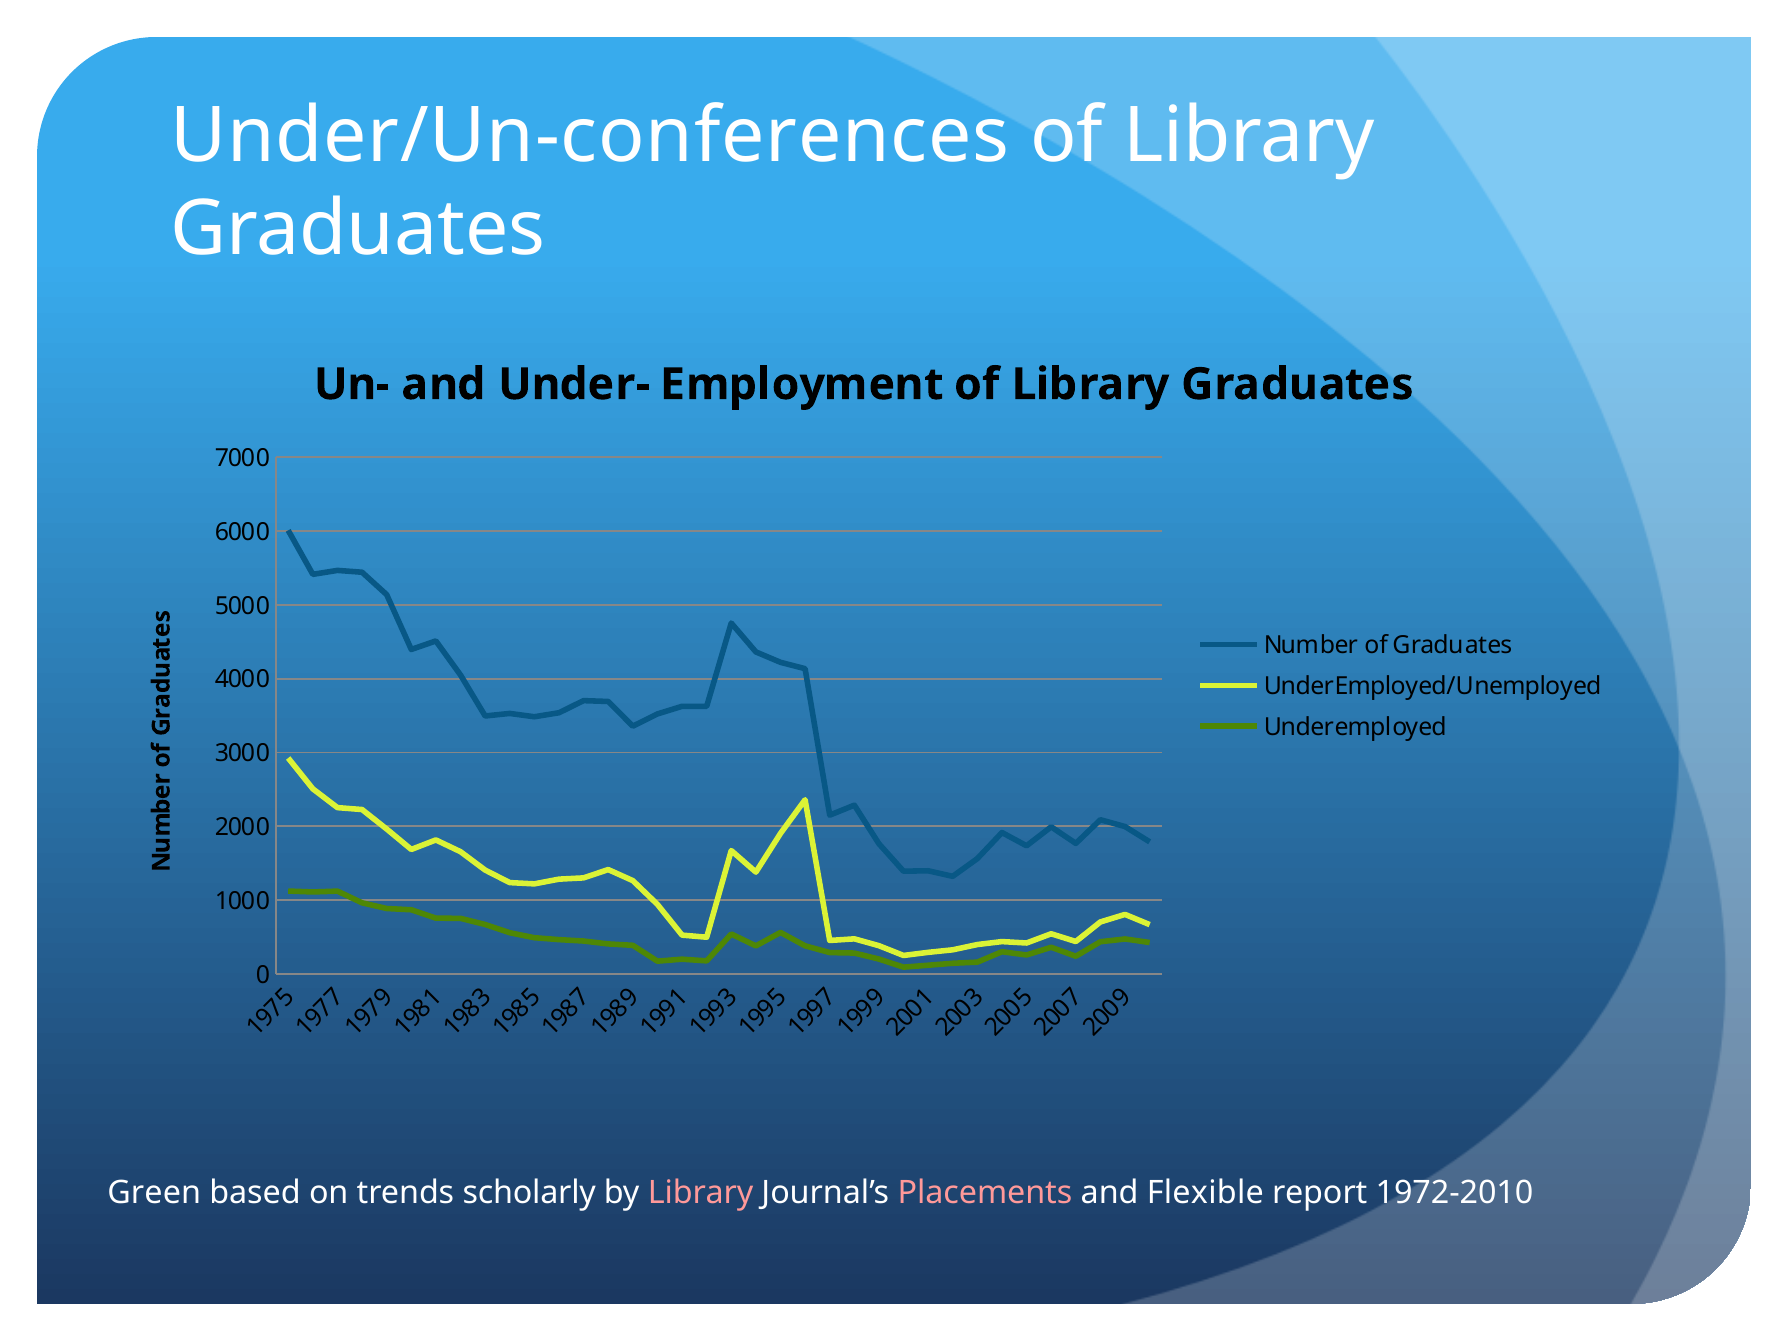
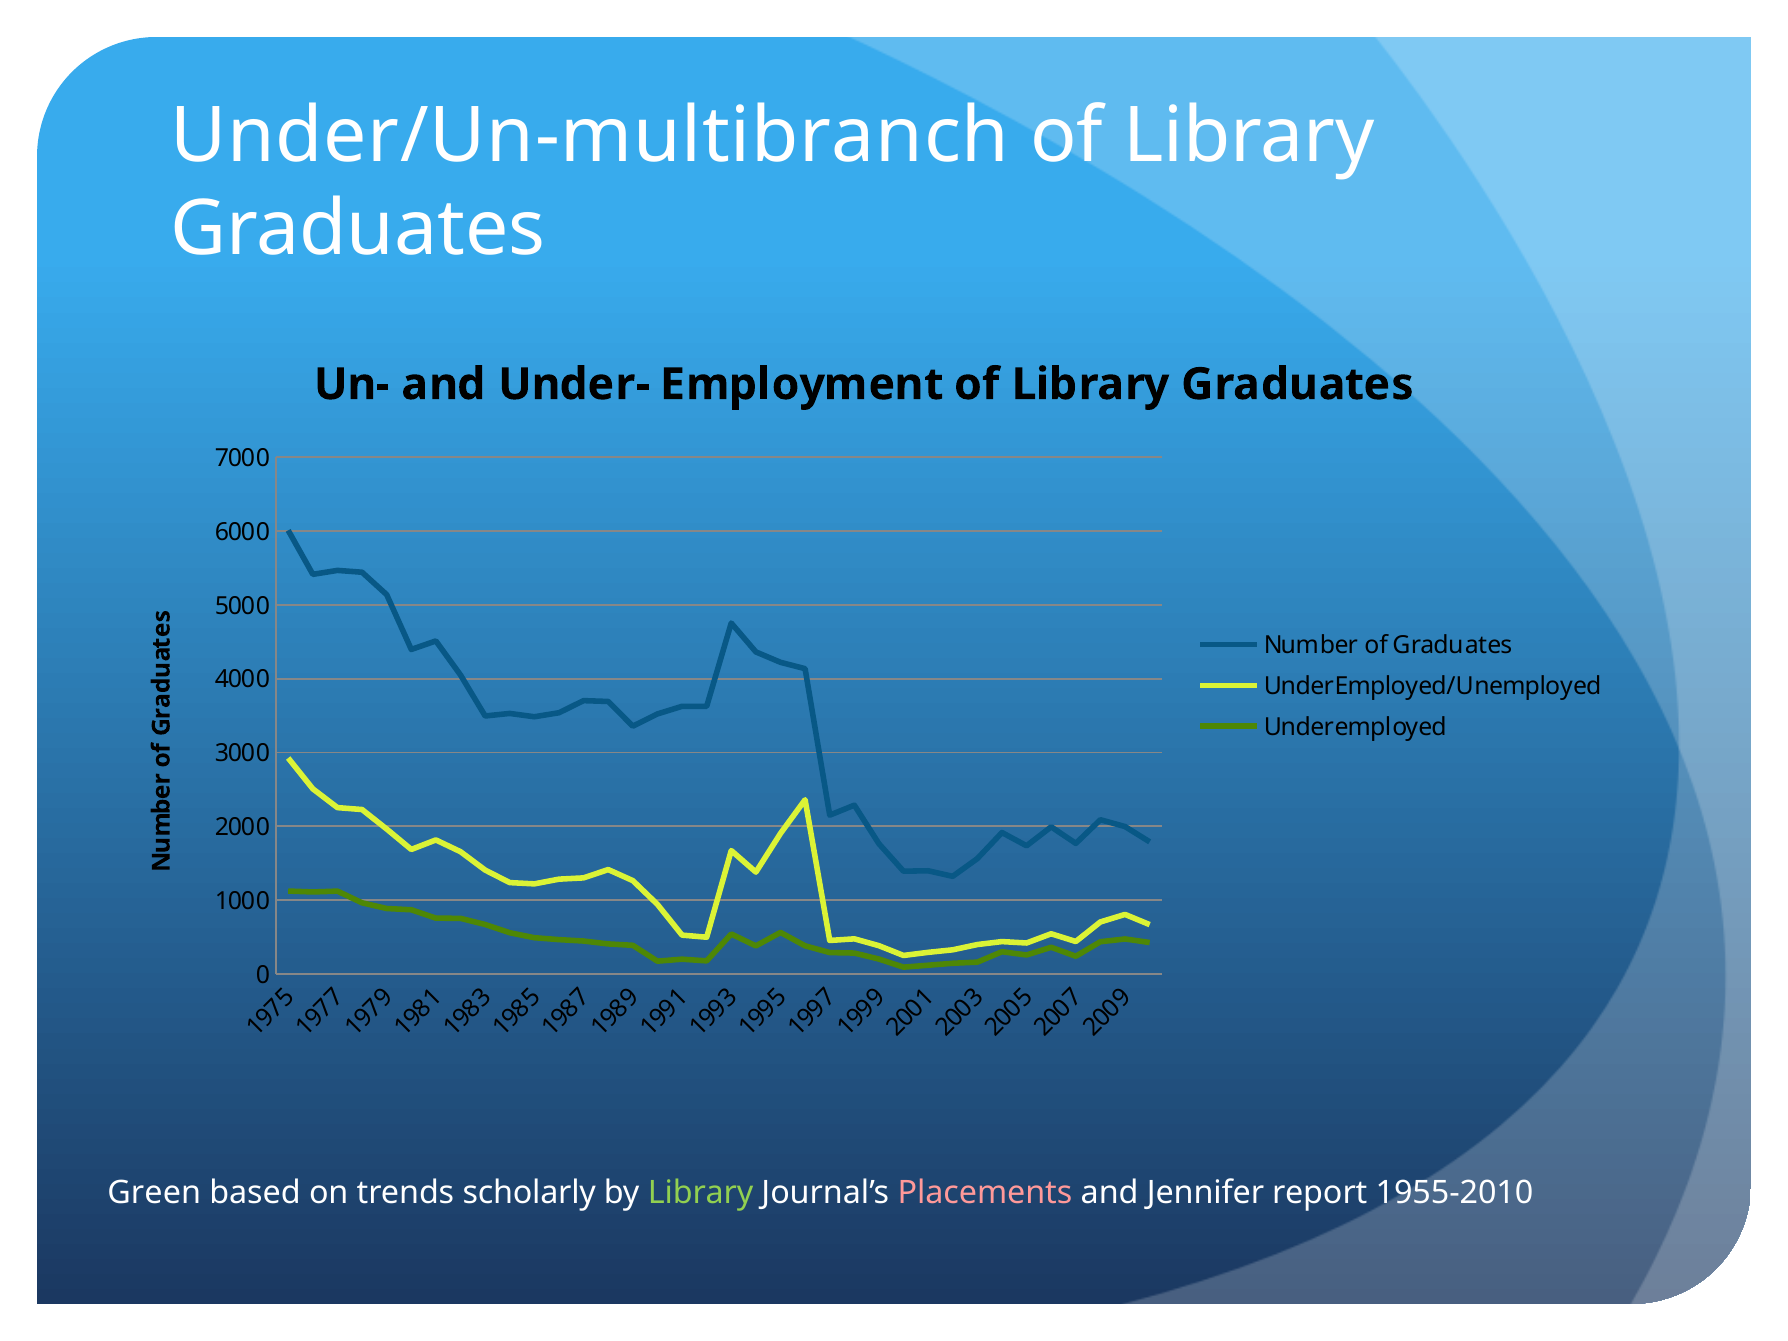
Under/Un-conferences: Under/Un-conferences -> Under/Un-multibranch
Library at (701, 1193) colour: pink -> light green
Flexible: Flexible -> Jennifer
1972-2010: 1972-2010 -> 1955-2010
